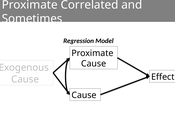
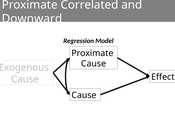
Sometimes: Sometimes -> Downward
